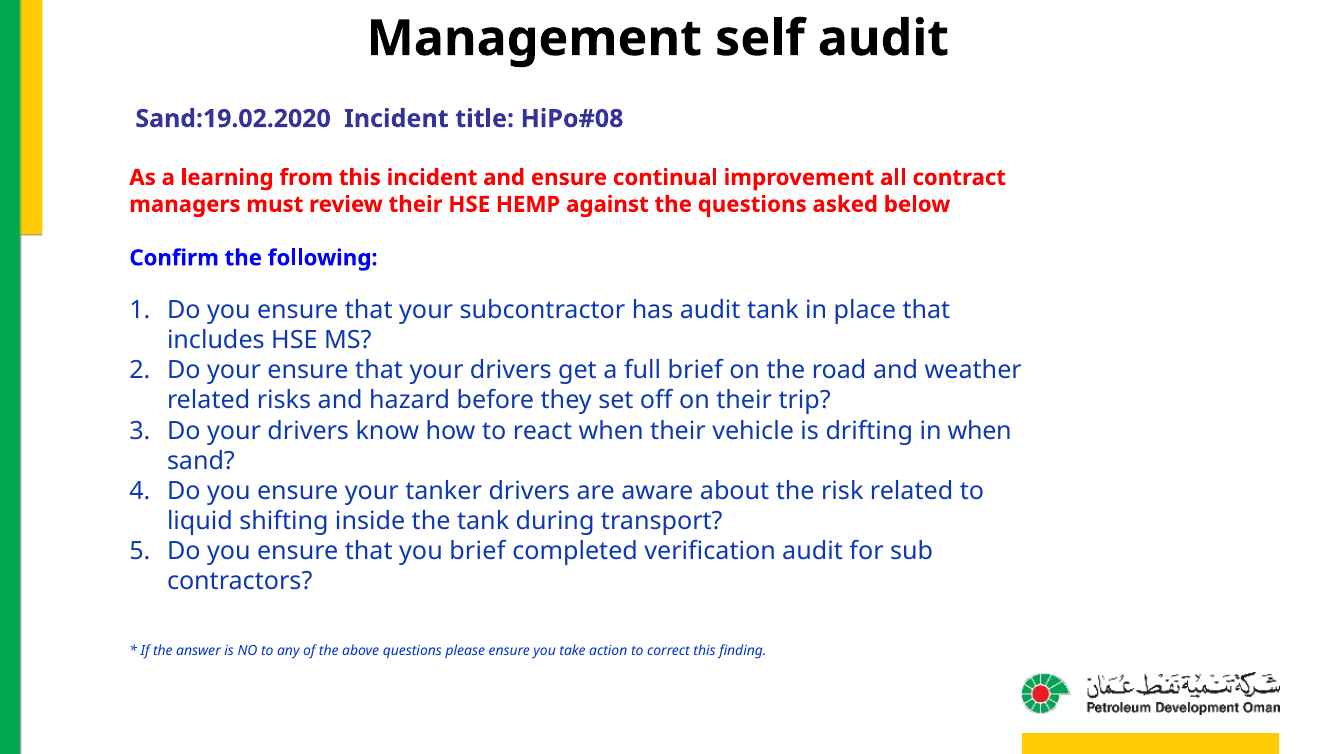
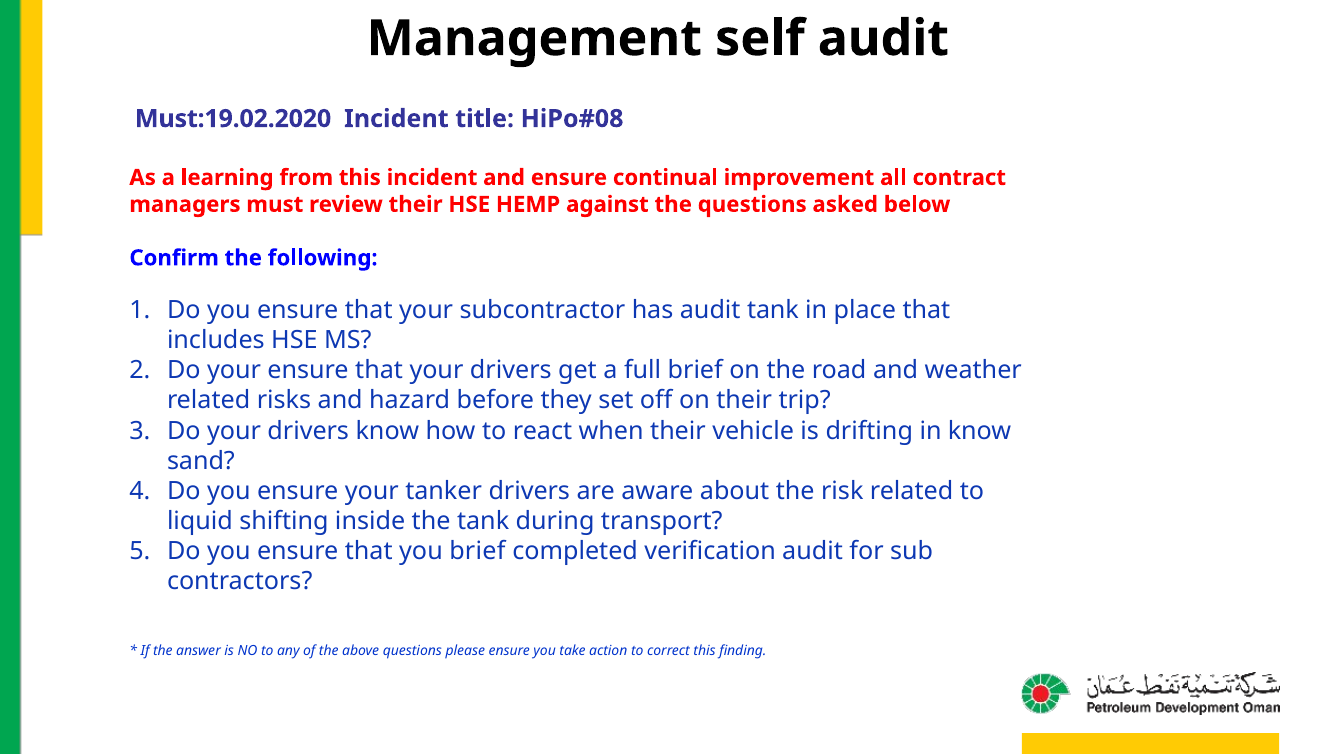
Sand:19.02.2020: Sand:19.02.2020 -> Must:19.02.2020
in when: when -> know
